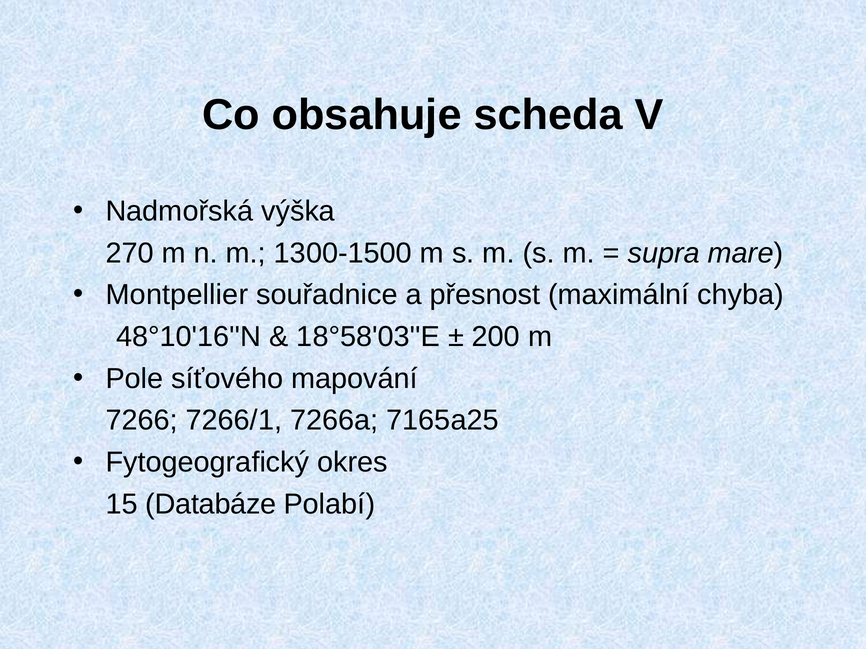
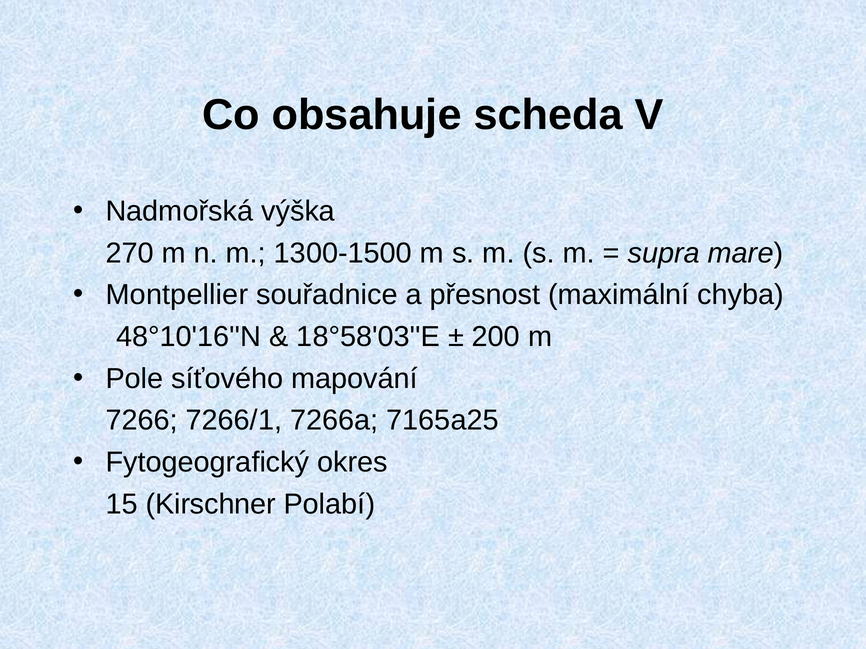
Databáze: Databáze -> Kirschner
